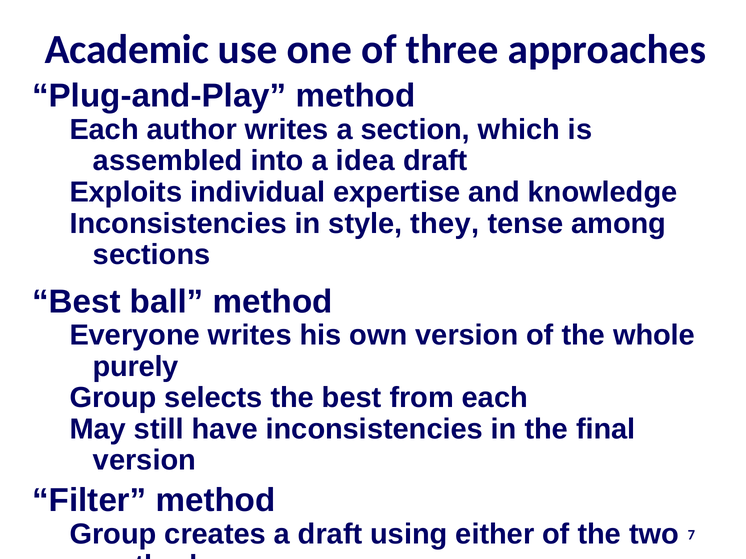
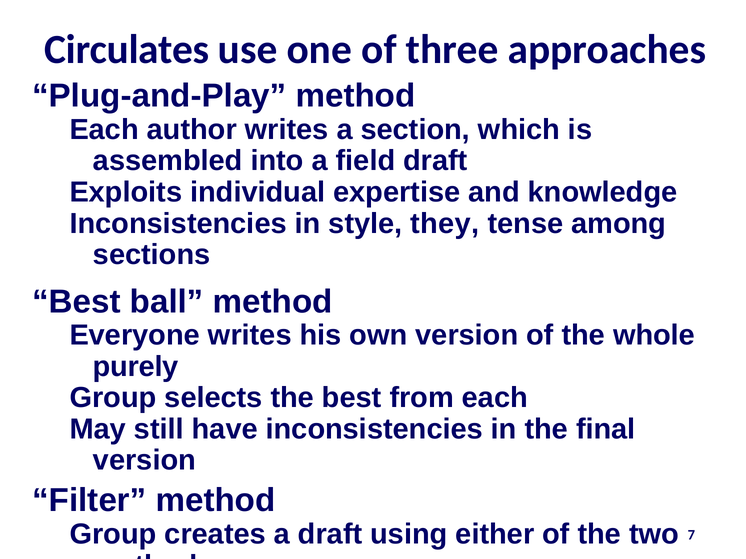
Academic: Academic -> Circulates
idea: idea -> field
